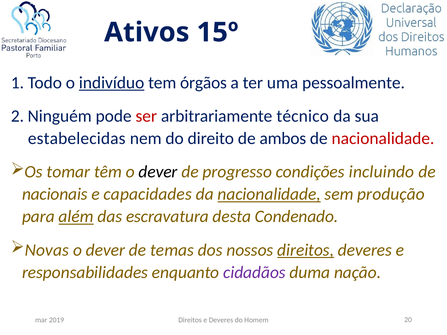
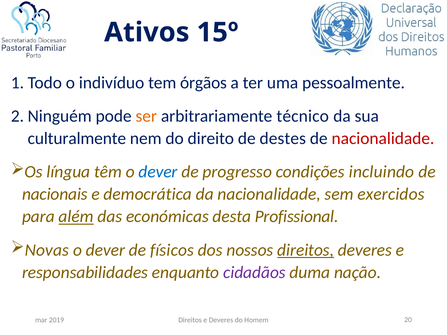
indivíduo underline: present -> none
ser colour: red -> orange
estabelecidas: estabelecidas -> culturalmente
ambos: ambos -> destes
tomar: tomar -> língua
dever at (158, 172) colour: black -> blue
capacidades: capacidades -> democrática
nacionalidade at (269, 194) underline: present -> none
produção: produção -> exercidos
escravatura: escravatura -> económicas
Condenado: Condenado -> Profissional
temas: temas -> físicos
